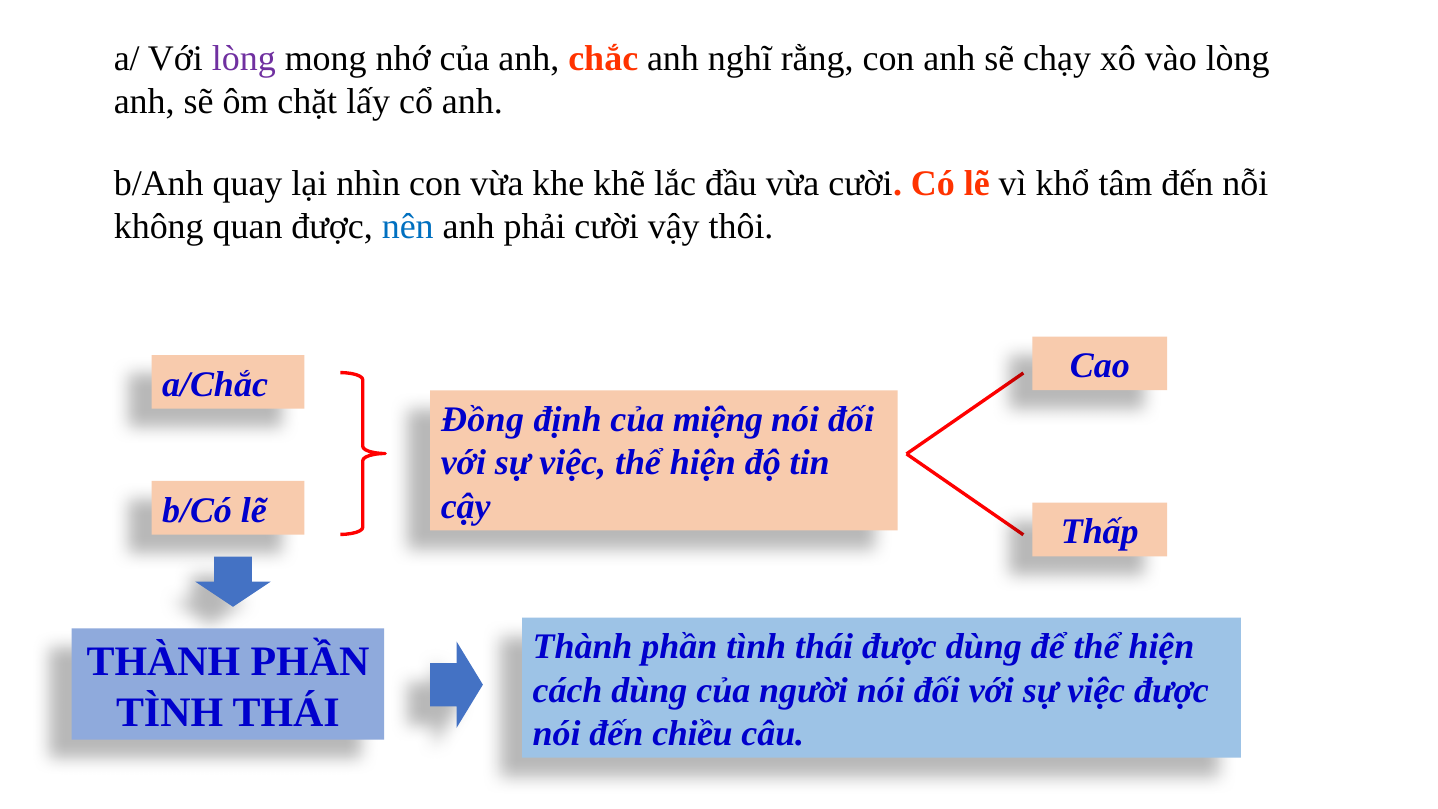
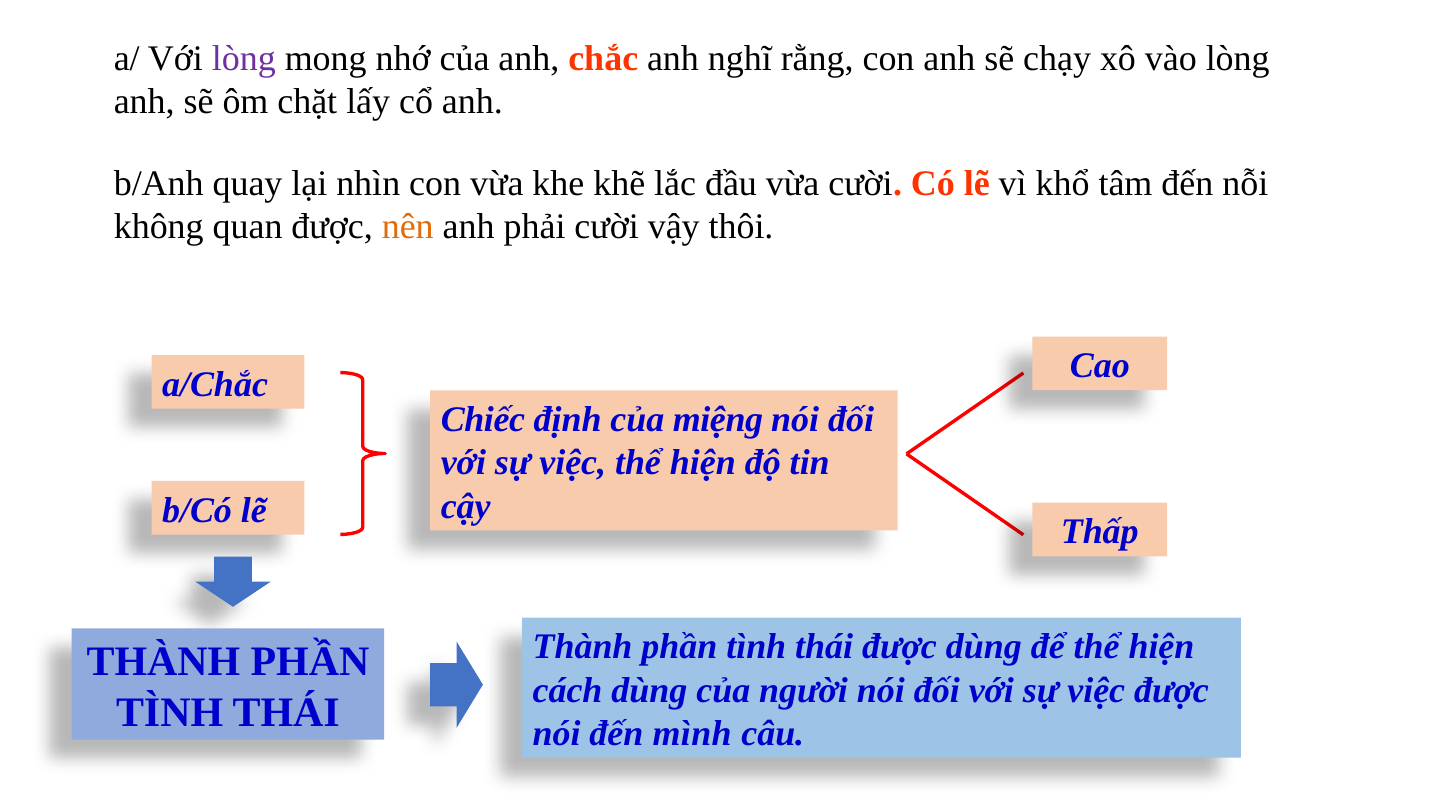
nên colour: blue -> orange
Đồng: Đồng -> Chiếc
chiều: chiều -> mình
